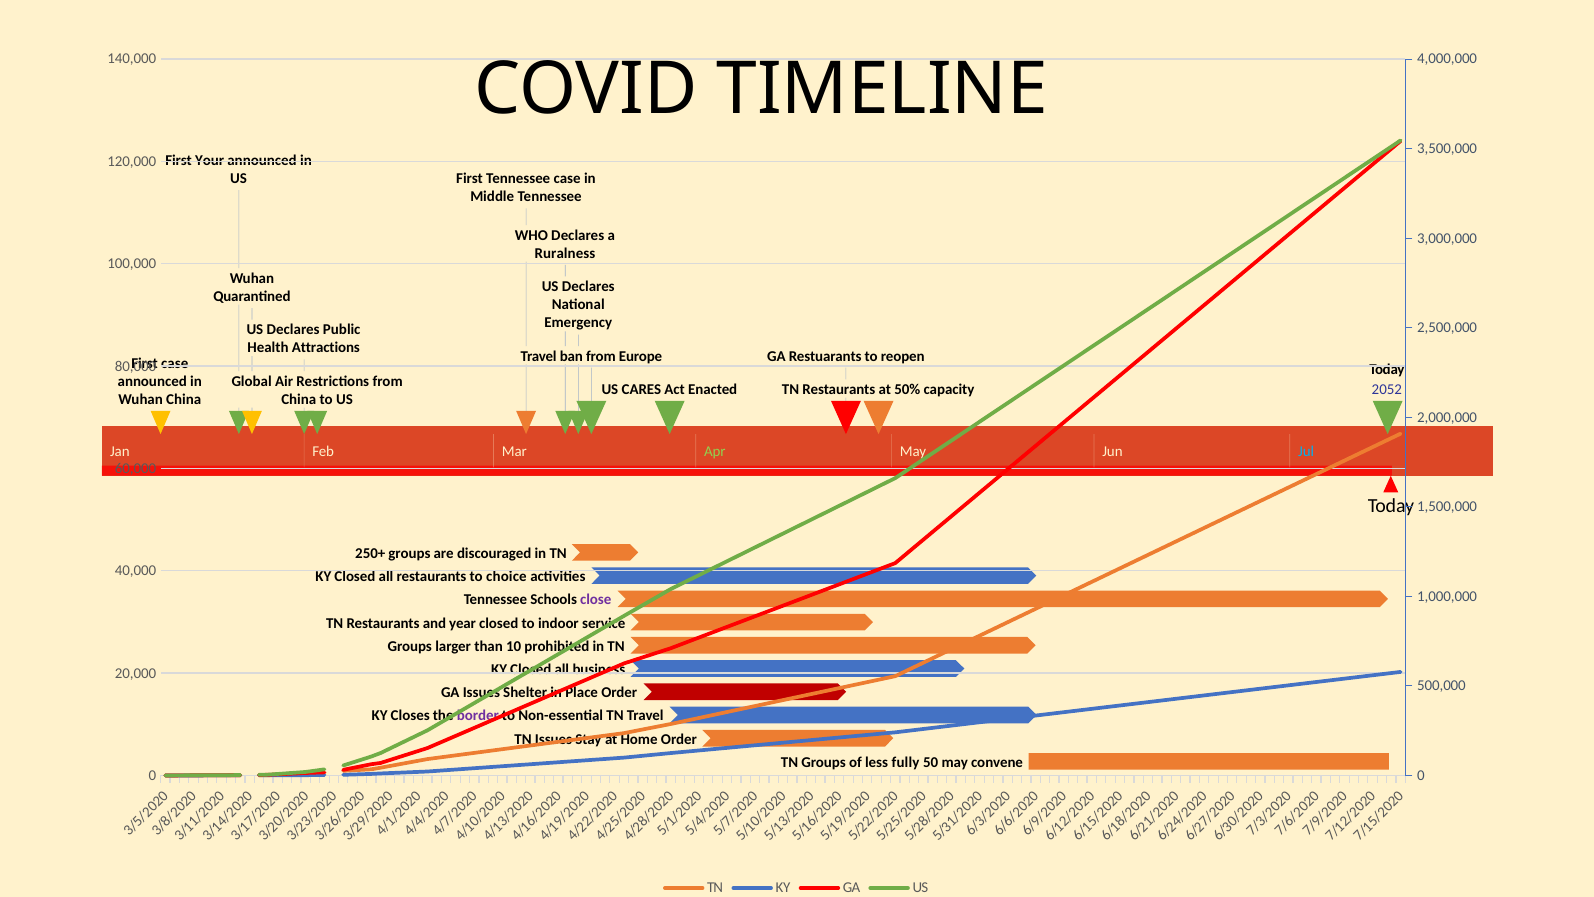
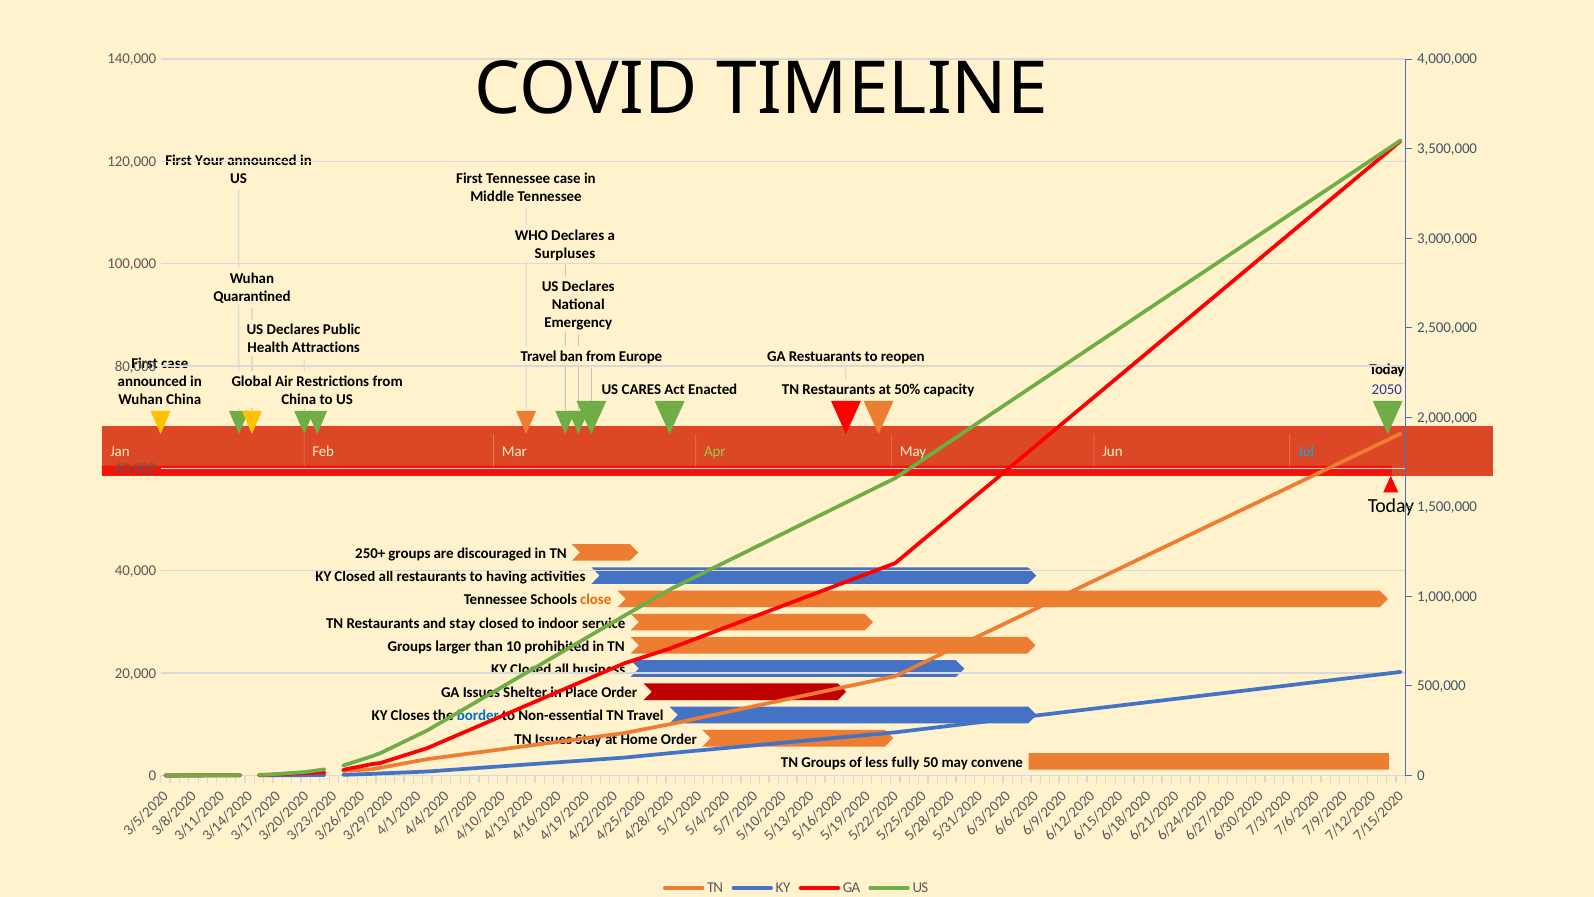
Ruralness: Ruralness -> Surpluses
2052: 2052 -> 2050
choice: choice -> having
close colour: purple -> orange
and year: year -> stay
border colour: purple -> blue
